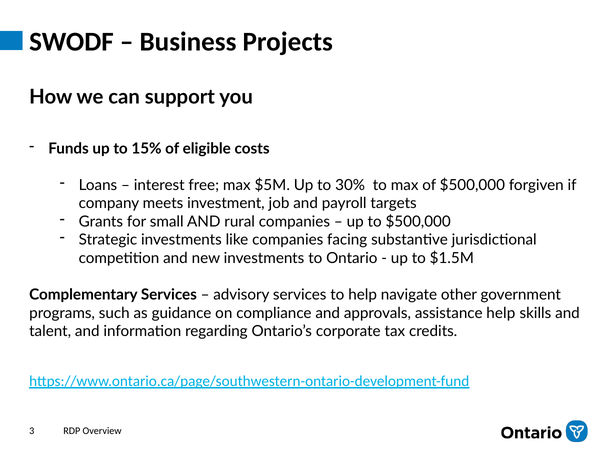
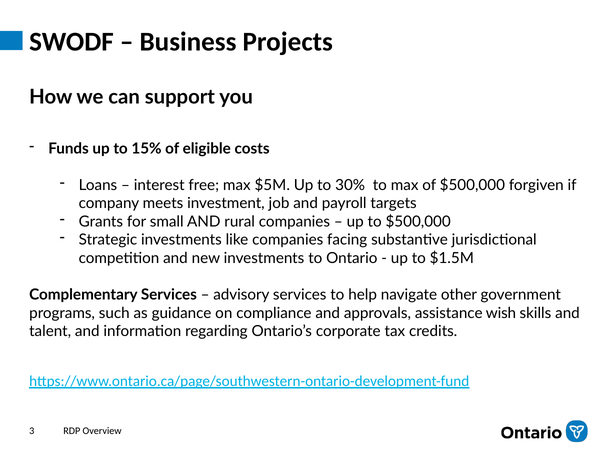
assistance help: help -> wish
